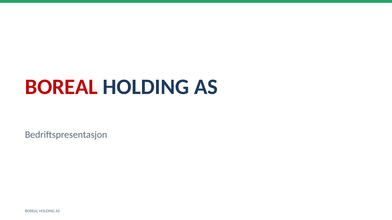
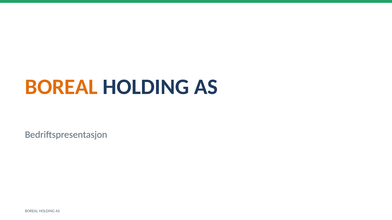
BOREAL at (61, 87) colour: red -> orange
